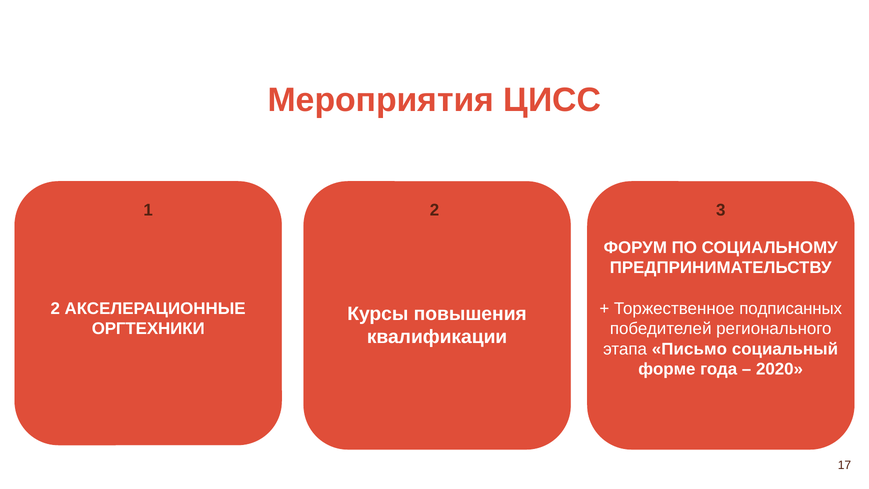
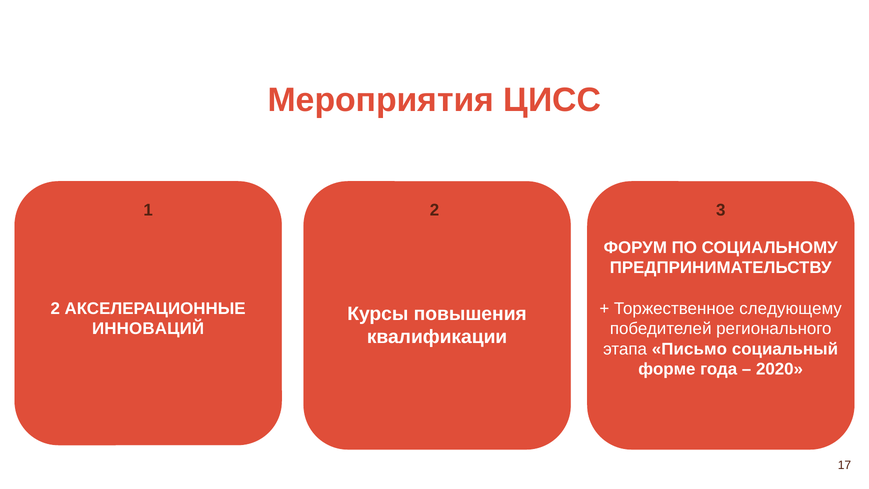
подписанных: подписанных -> следующему
ОРГТЕХНИКИ: ОРГТЕХНИКИ -> ИННОВАЦИЙ
